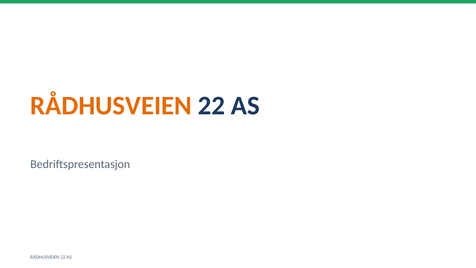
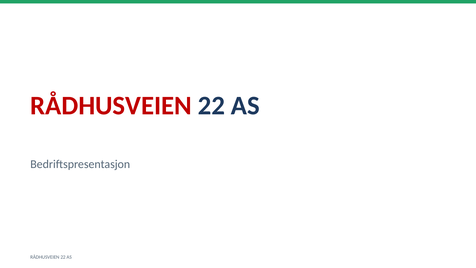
RÅDHUSVEIEN at (111, 106) colour: orange -> red
